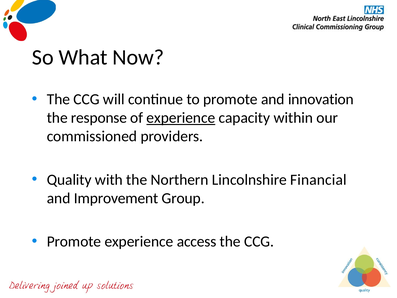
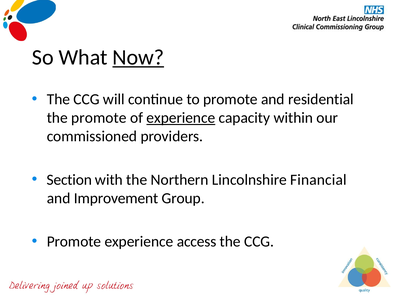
Now underline: none -> present
innovation: innovation -> residential
the response: response -> promote
Quality: Quality -> Section
